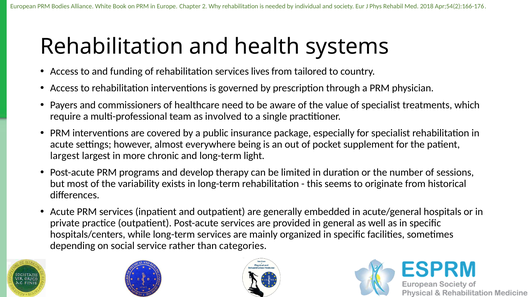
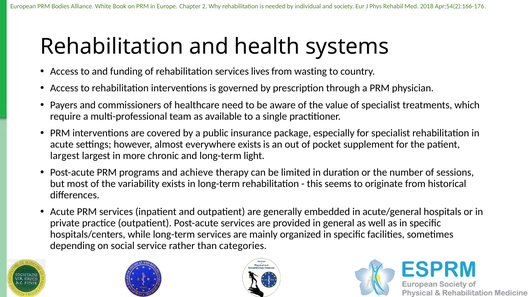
tailored: tailored -> wasting
involved: involved -> available
everywhere being: being -> exists
develop: develop -> achieve
